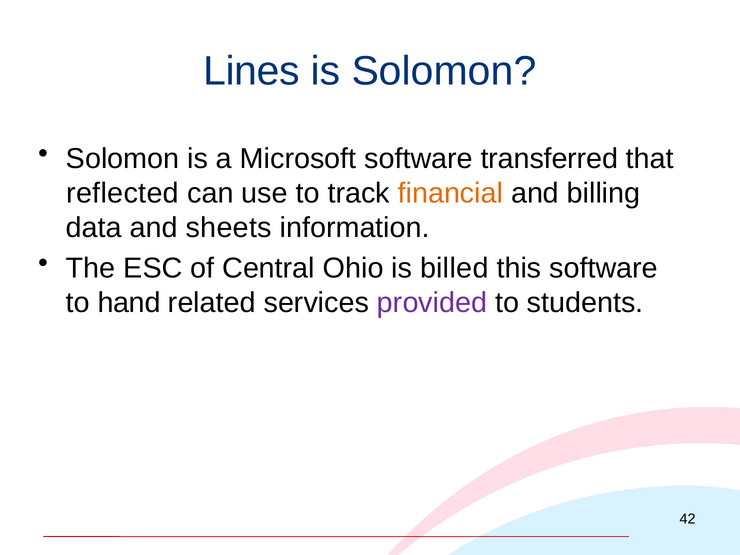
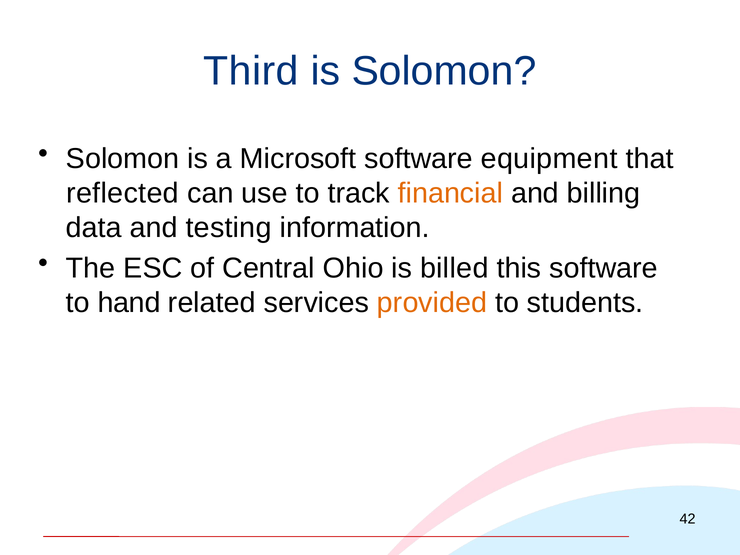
Lines: Lines -> Third
transferred: transferred -> equipment
sheets: sheets -> testing
provided colour: purple -> orange
